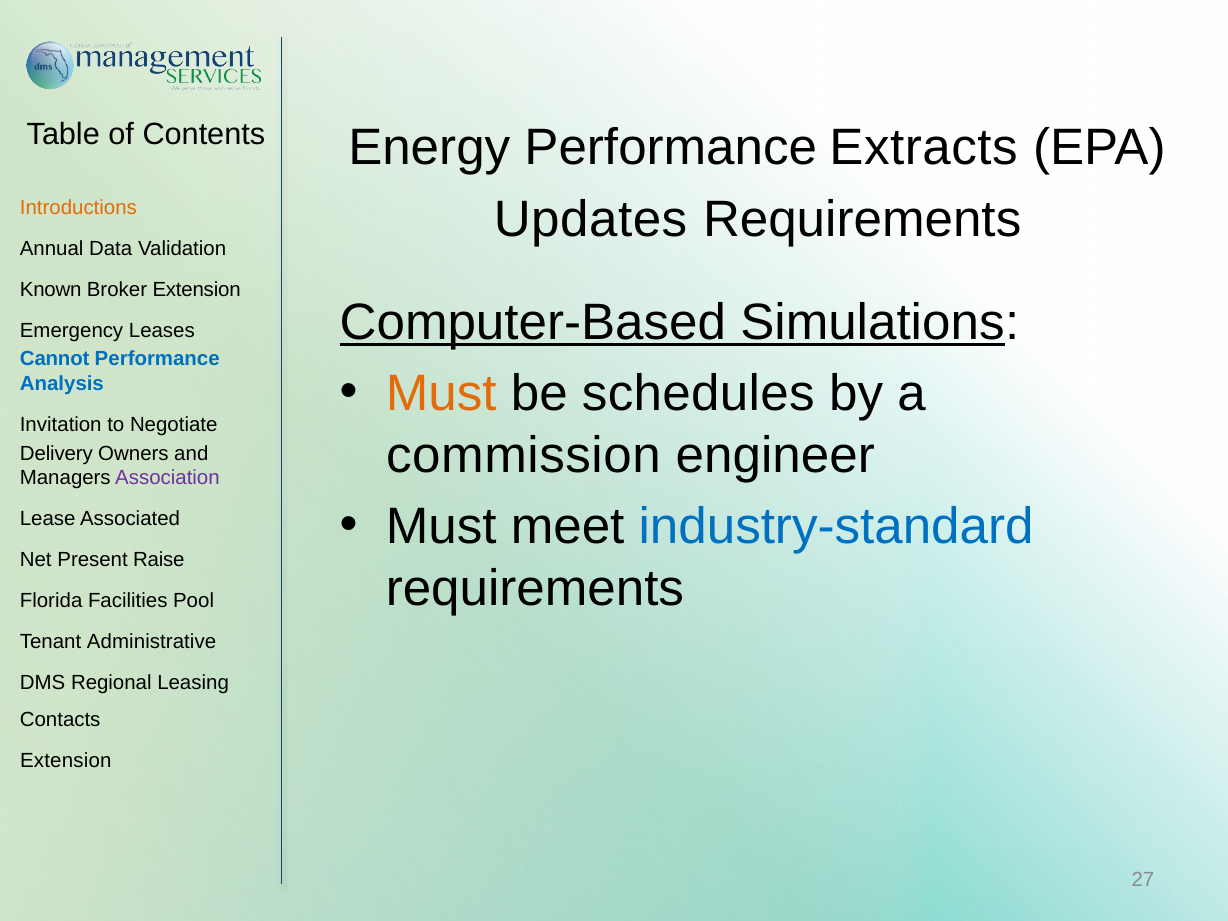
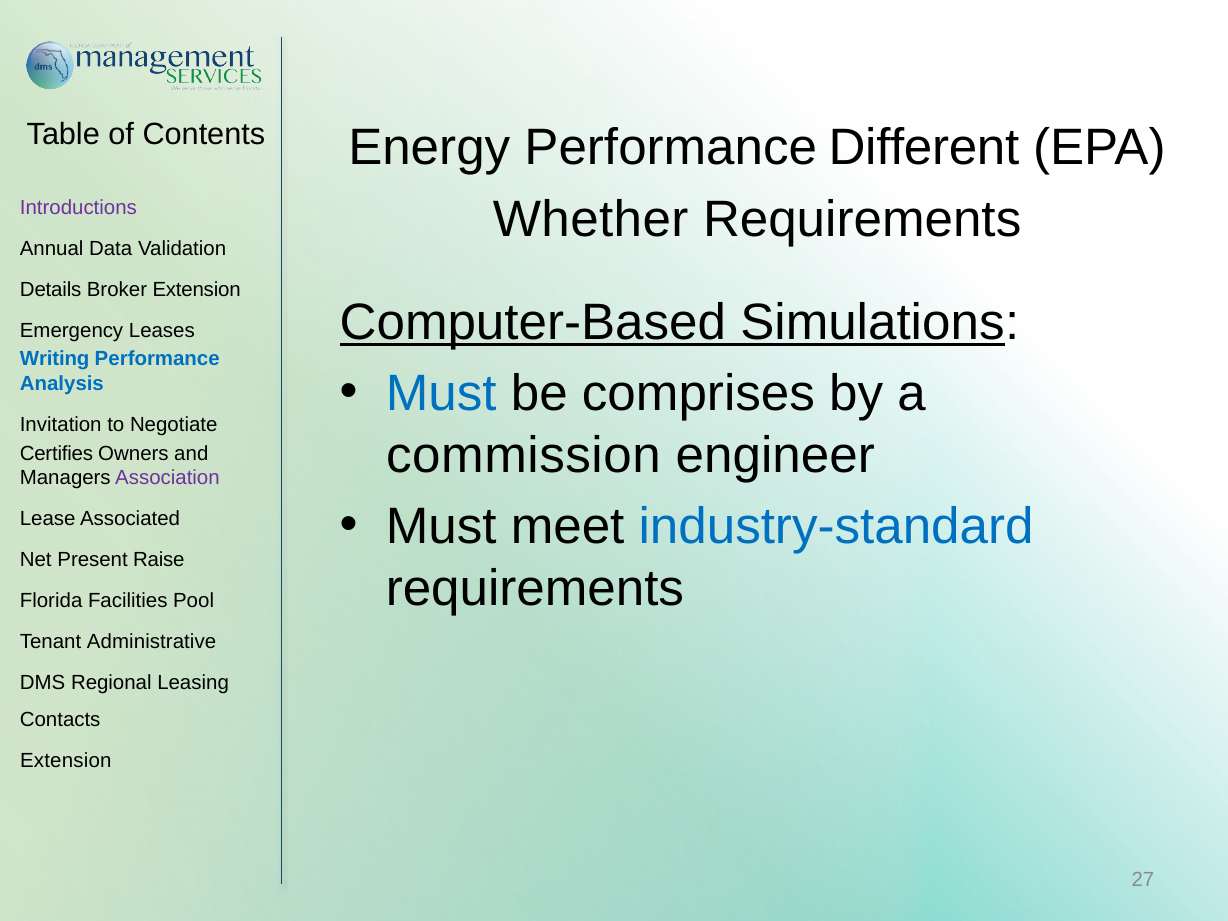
Extracts: Extracts -> Different
Updates: Updates -> Whether
Introductions colour: orange -> purple
Known: Known -> Details
Cannot: Cannot -> Writing
Must at (441, 394) colour: orange -> blue
schedules: schedules -> comprises
Delivery: Delivery -> Certifies
